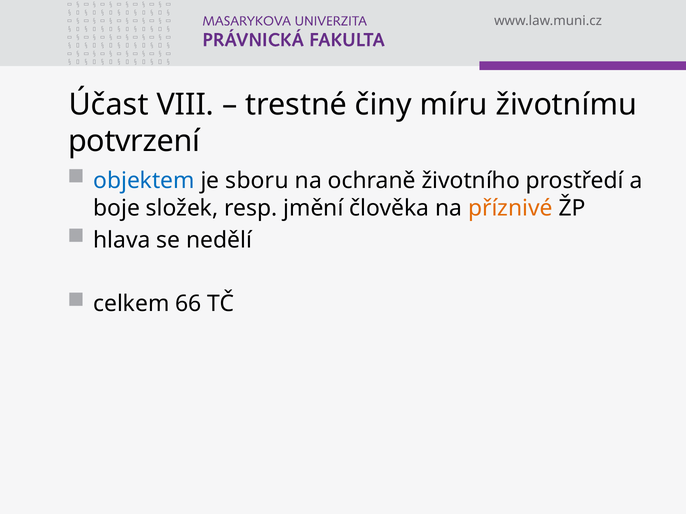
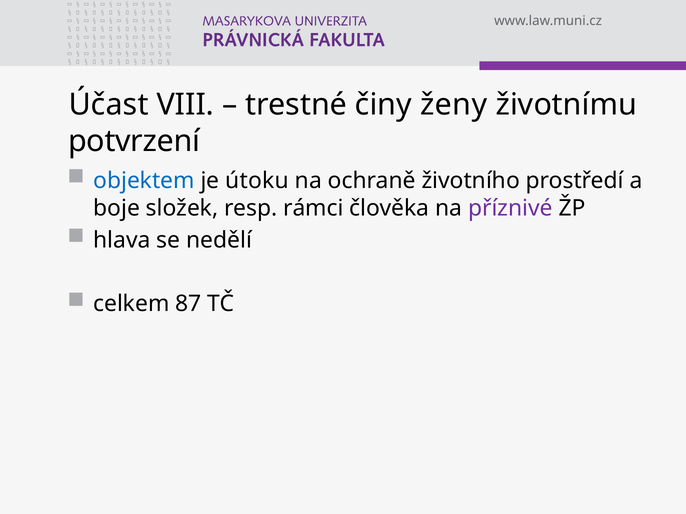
míru: míru -> ženy
sboru: sboru -> útoku
jmění: jmění -> rámci
příznivé colour: orange -> purple
66: 66 -> 87
